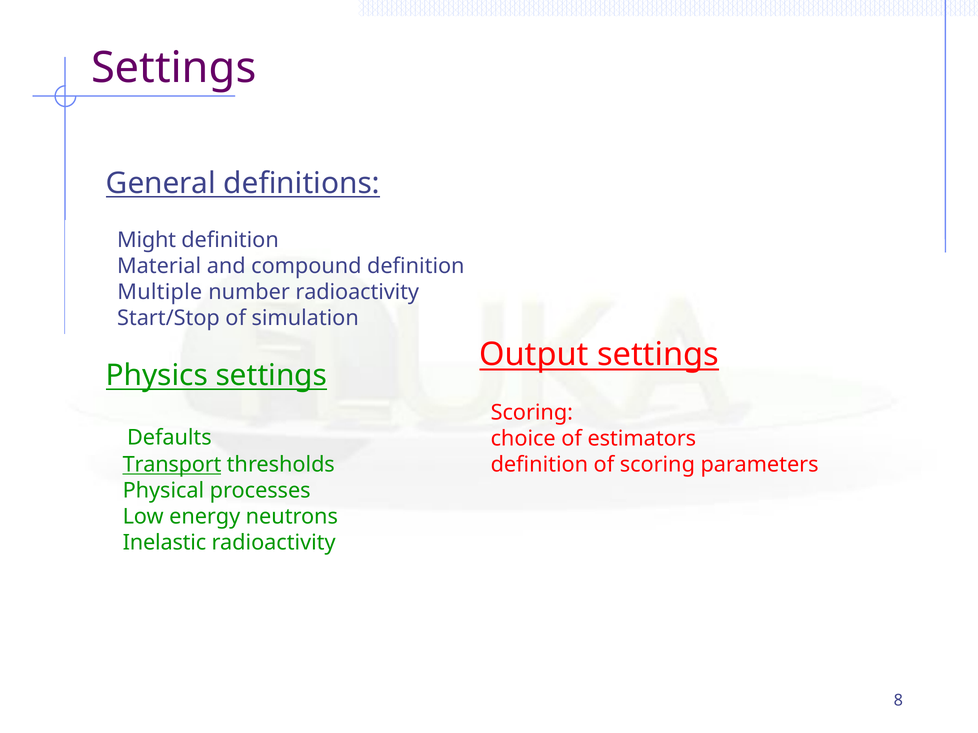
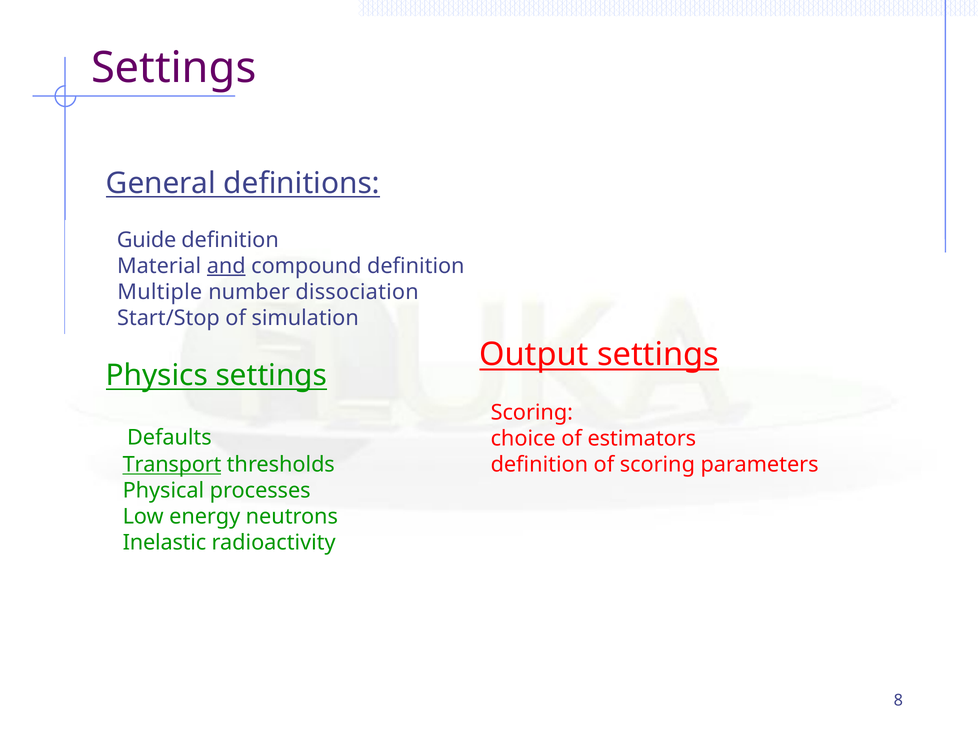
Might: Might -> Guide
and underline: none -> present
number radioactivity: radioactivity -> dissociation
